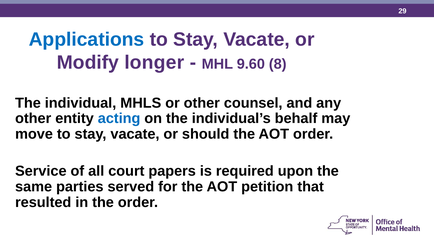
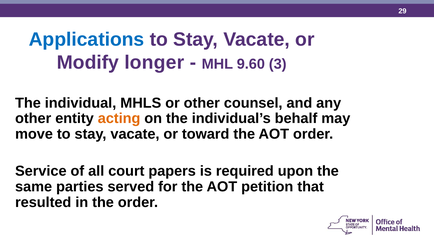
8: 8 -> 3
acting colour: blue -> orange
should: should -> toward
